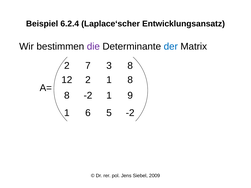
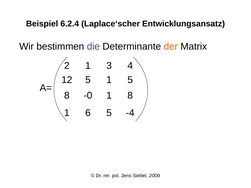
der colour: blue -> orange
2 7: 7 -> 1
3 8: 8 -> 4
12 2: 2 -> 5
1 8: 8 -> 5
8 -2: -2 -> -0
1 9: 9 -> 8
5 -2: -2 -> -4
